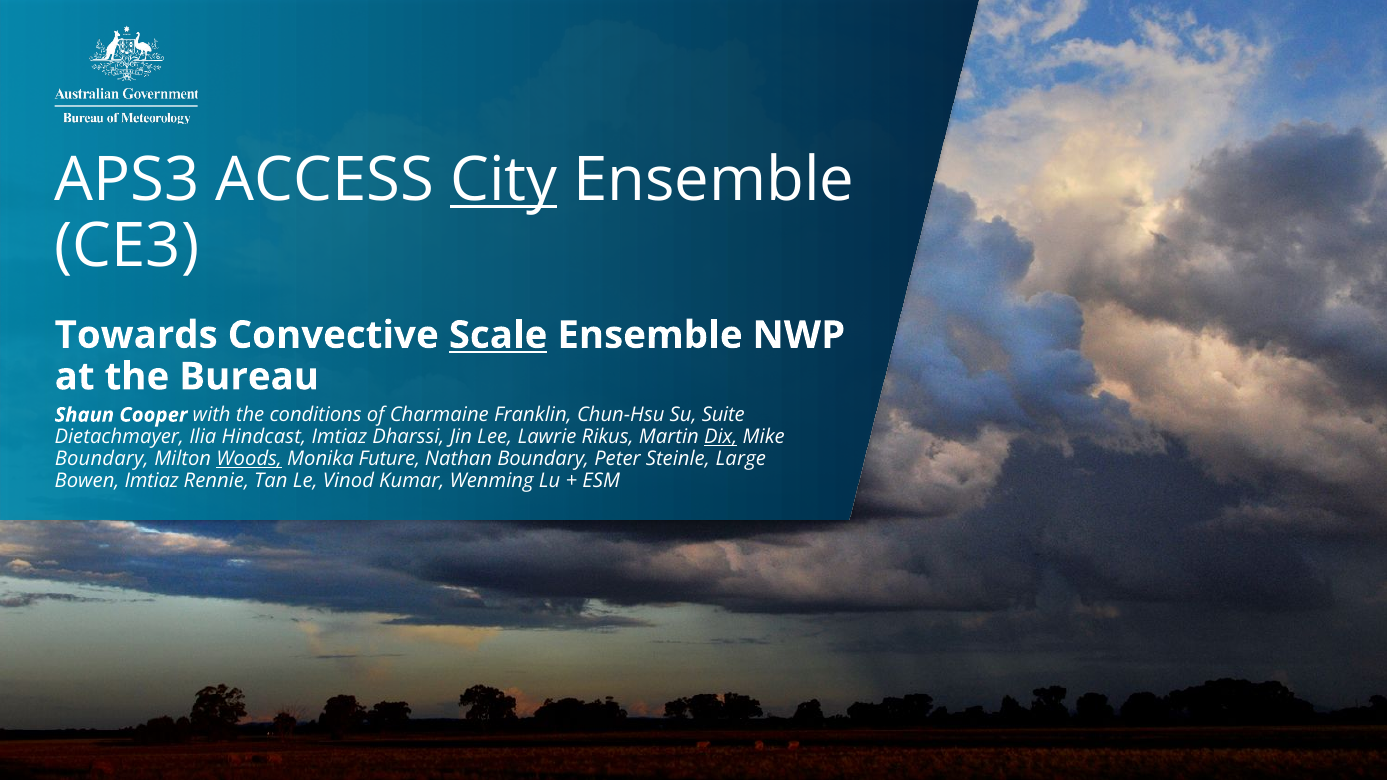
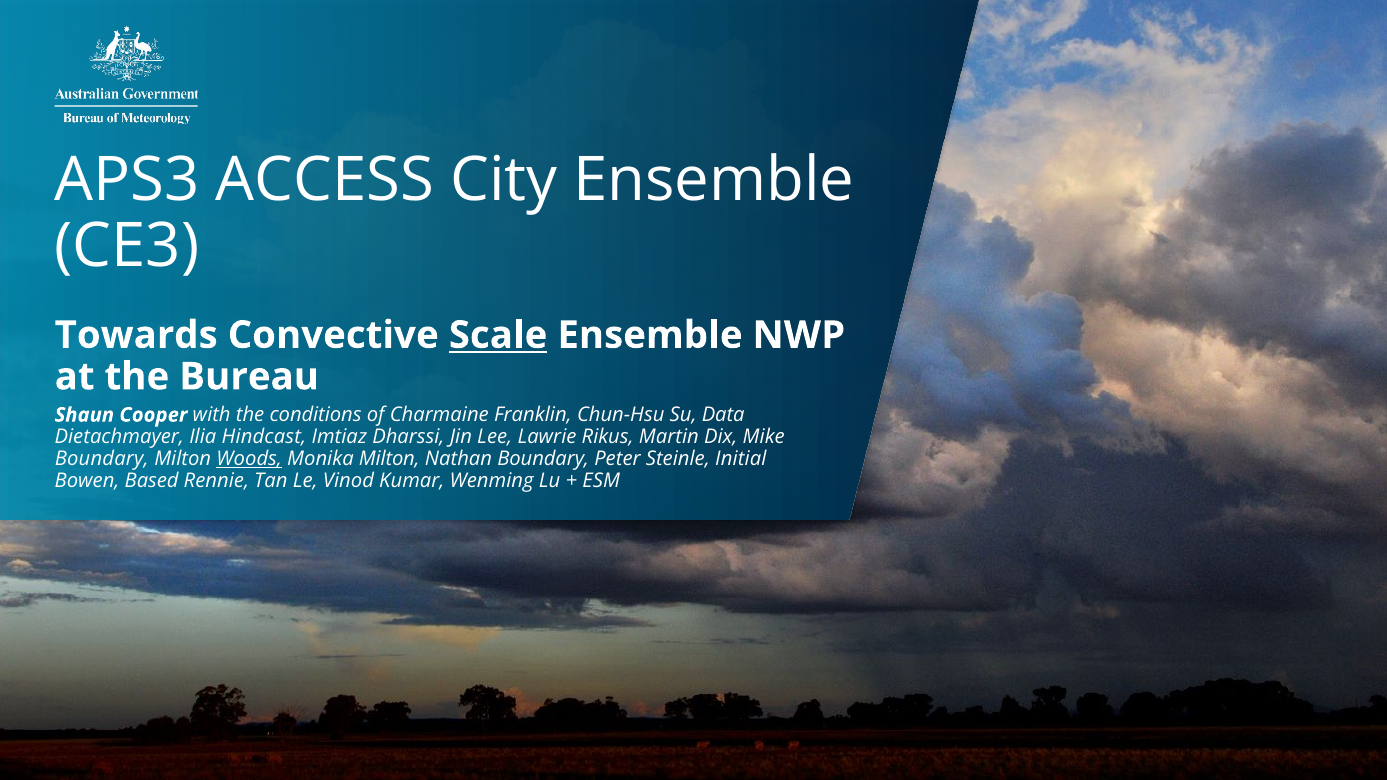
City underline: present -> none
Suite: Suite -> Data
Dix underline: present -> none
Monika Future: Future -> Milton
Large: Large -> Initial
Bowen Imtiaz: Imtiaz -> Based
